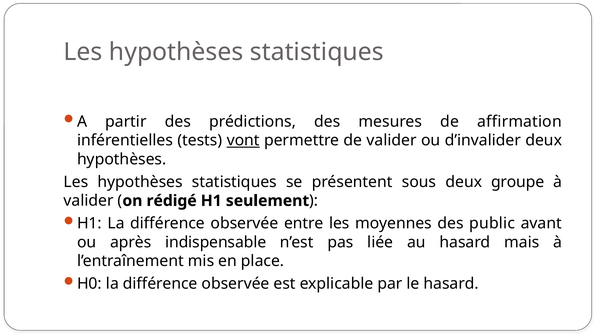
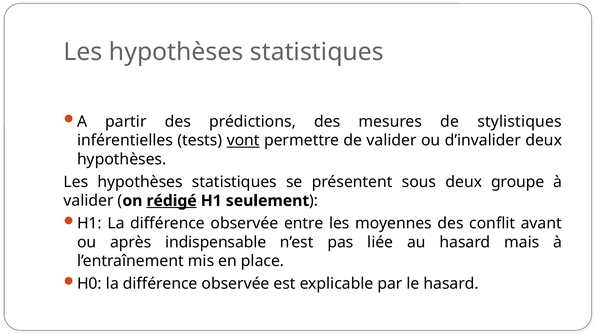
affirmation: affirmation -> stylistiques
rédigé underline: none -> present
public: public -> conflit
